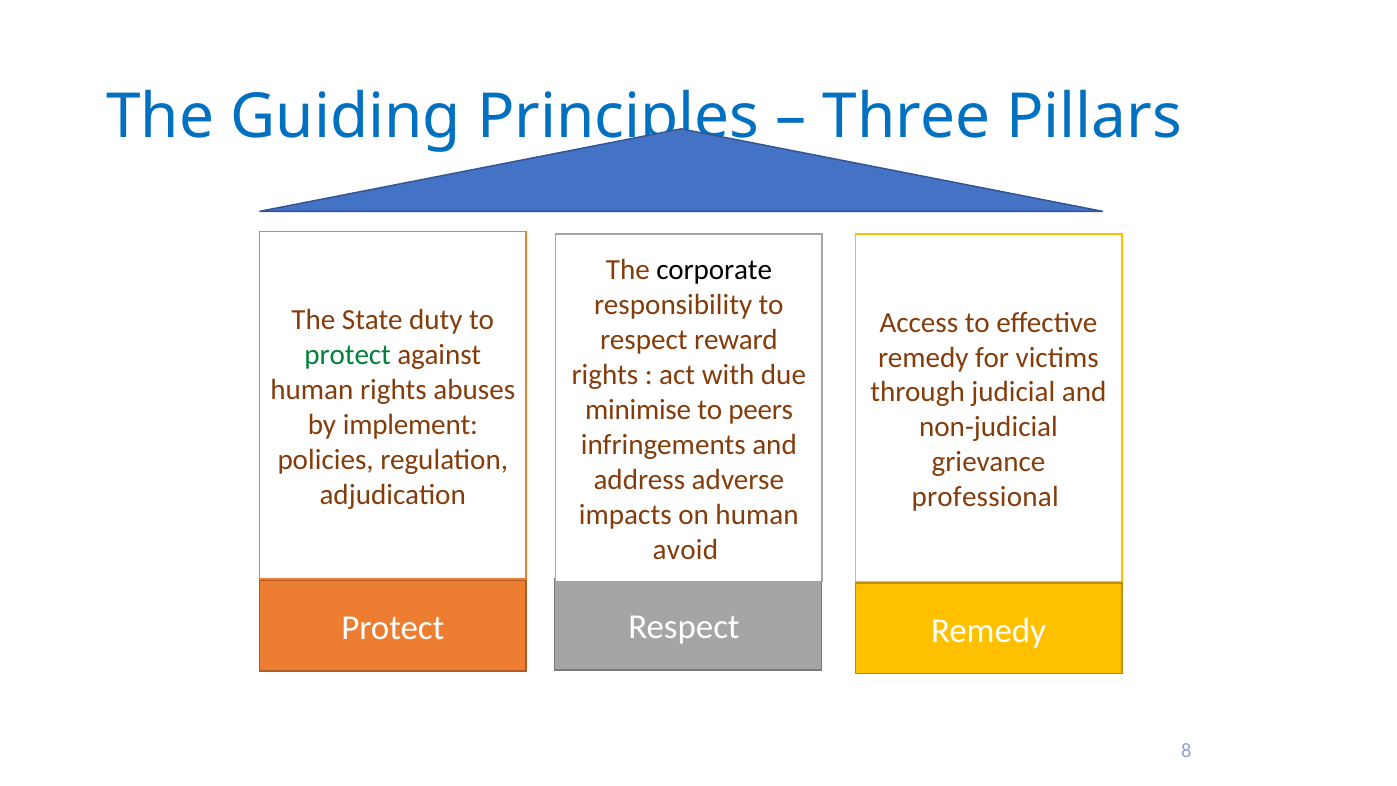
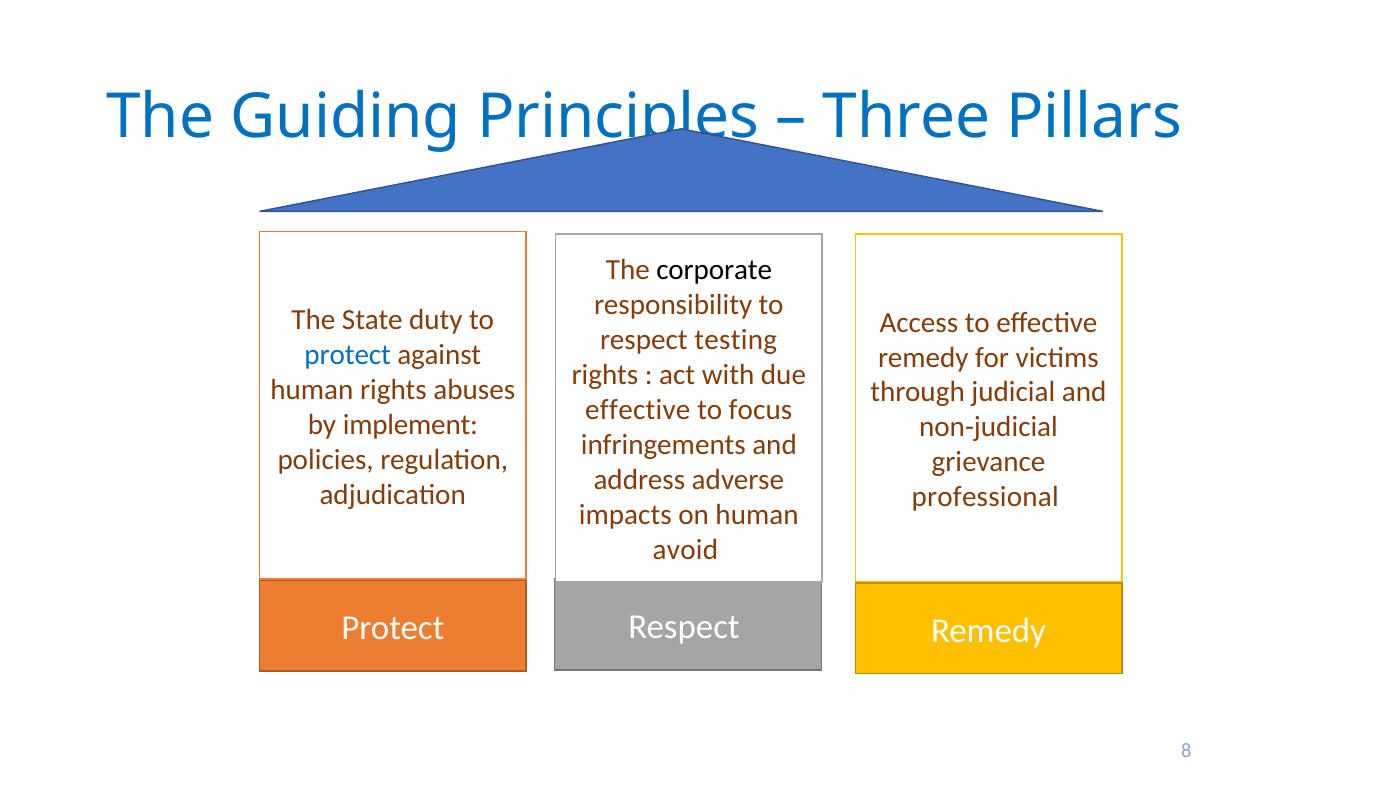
reward: reward -> testing
protect at (348, 355) colour: green -> blue
minimise at (638, 410): minimise -> effective
peers: peers -> focus
